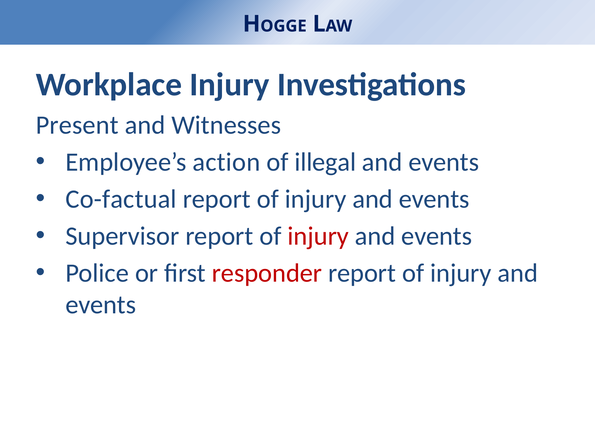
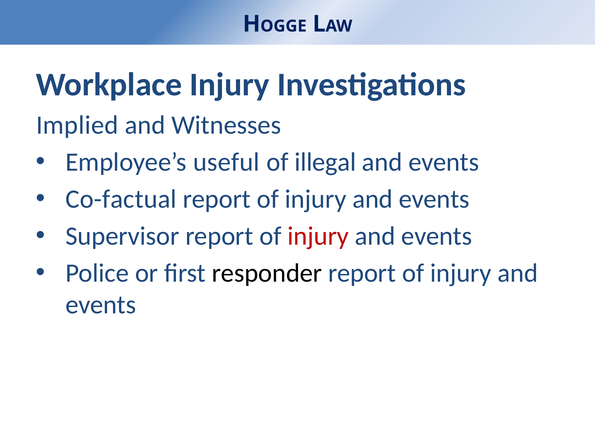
Present: Present -> Implied
action: action -> useful
responder colour: red -> black
